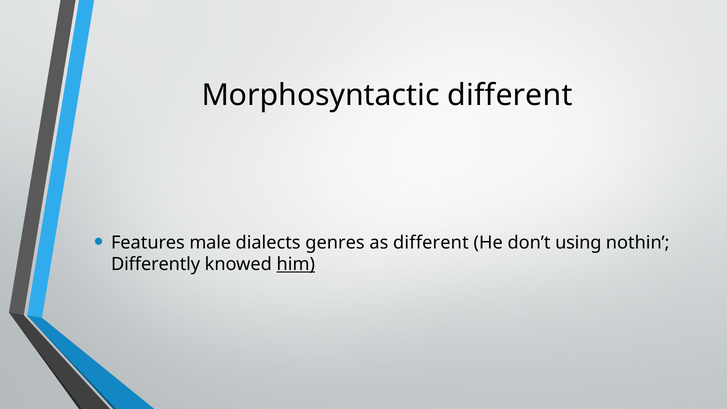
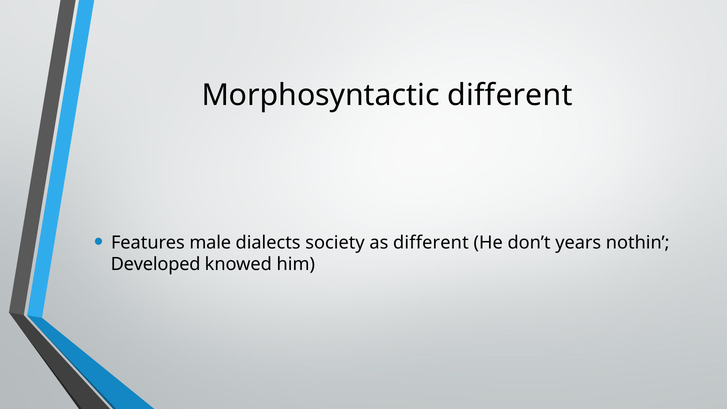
genres: genres -> society
using: using -> years
Differently: Differently -> Developed
him underline: present -> none
